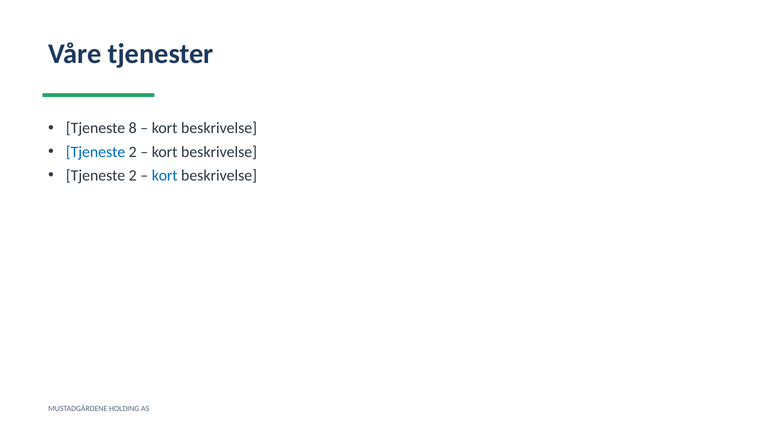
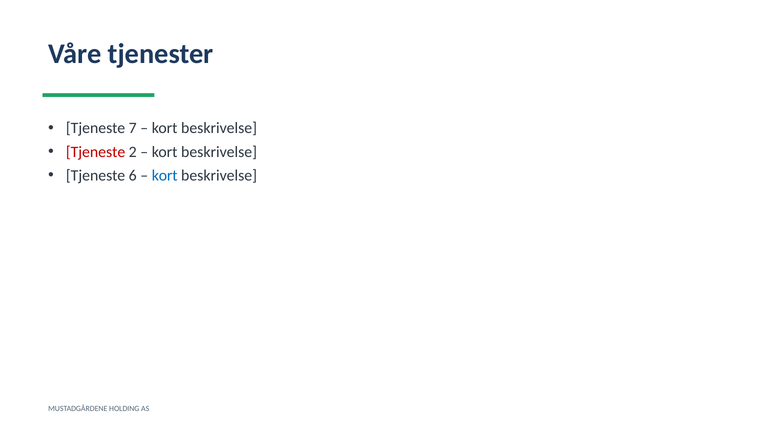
8: 8 -> 7
Tjeneste at (96, 152) colour: blue -> red
2 at (133, 176): 2 -> 6
